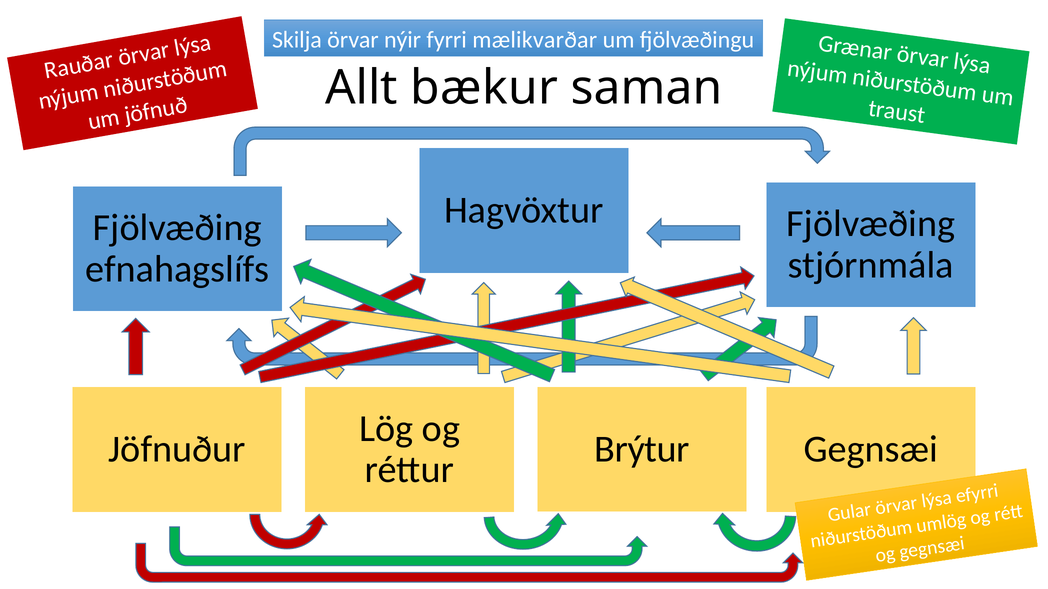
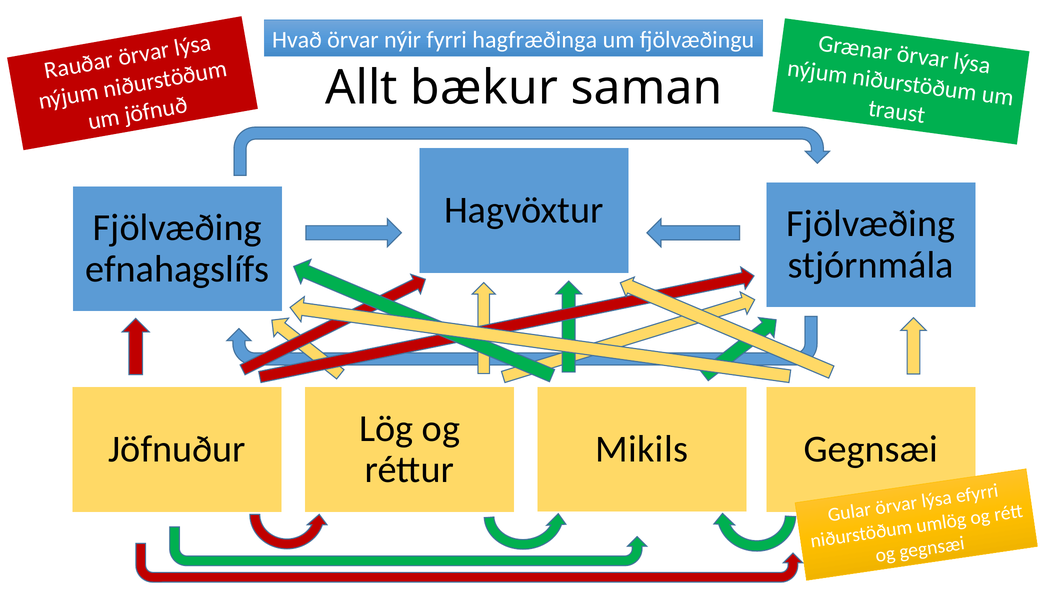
Skilja: Skilja -> Hvað
mælikvarðar: mælikvarðar -> hagfræðinga
Brýtur: Brýtur -> Mikils
